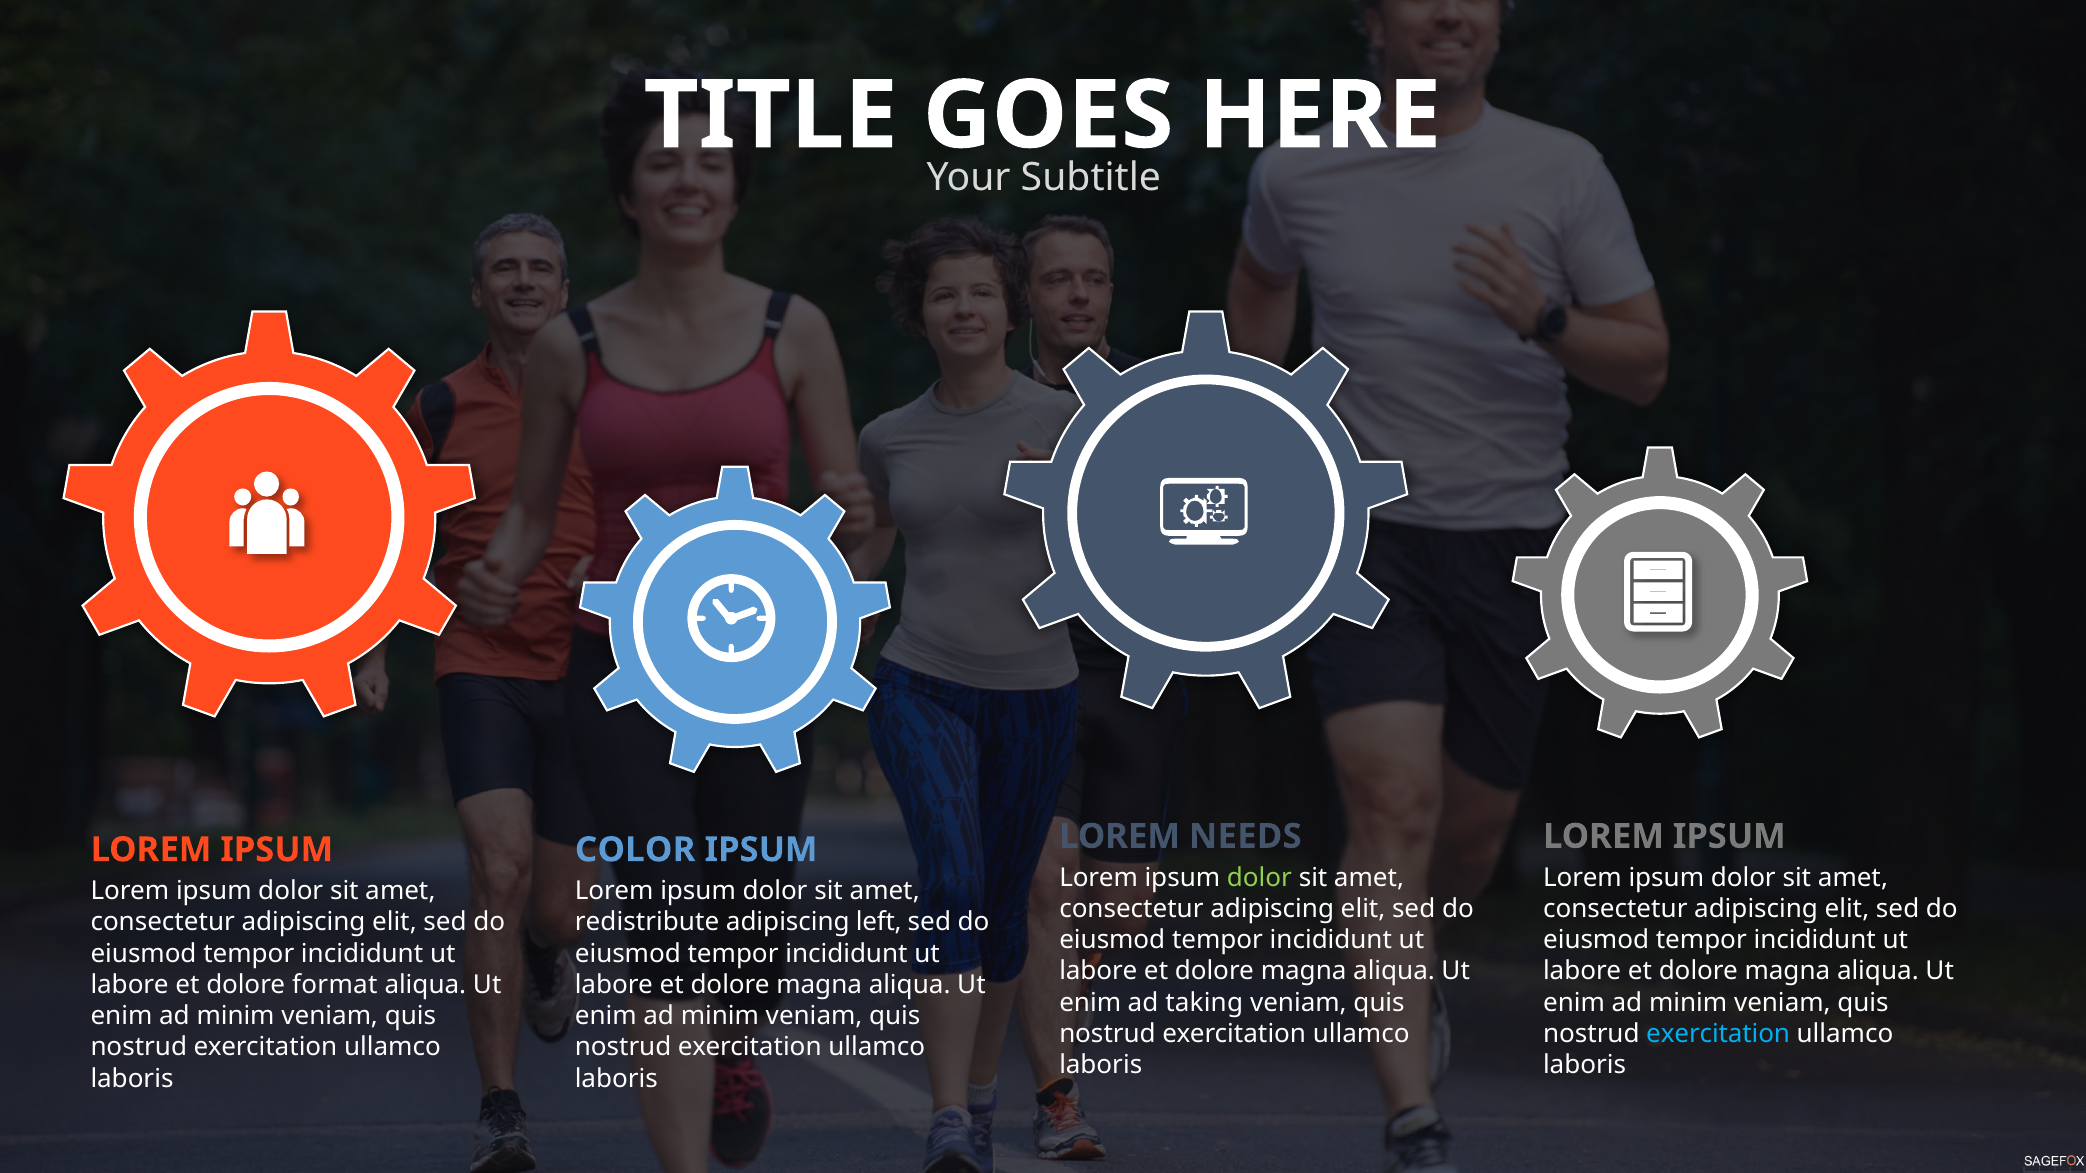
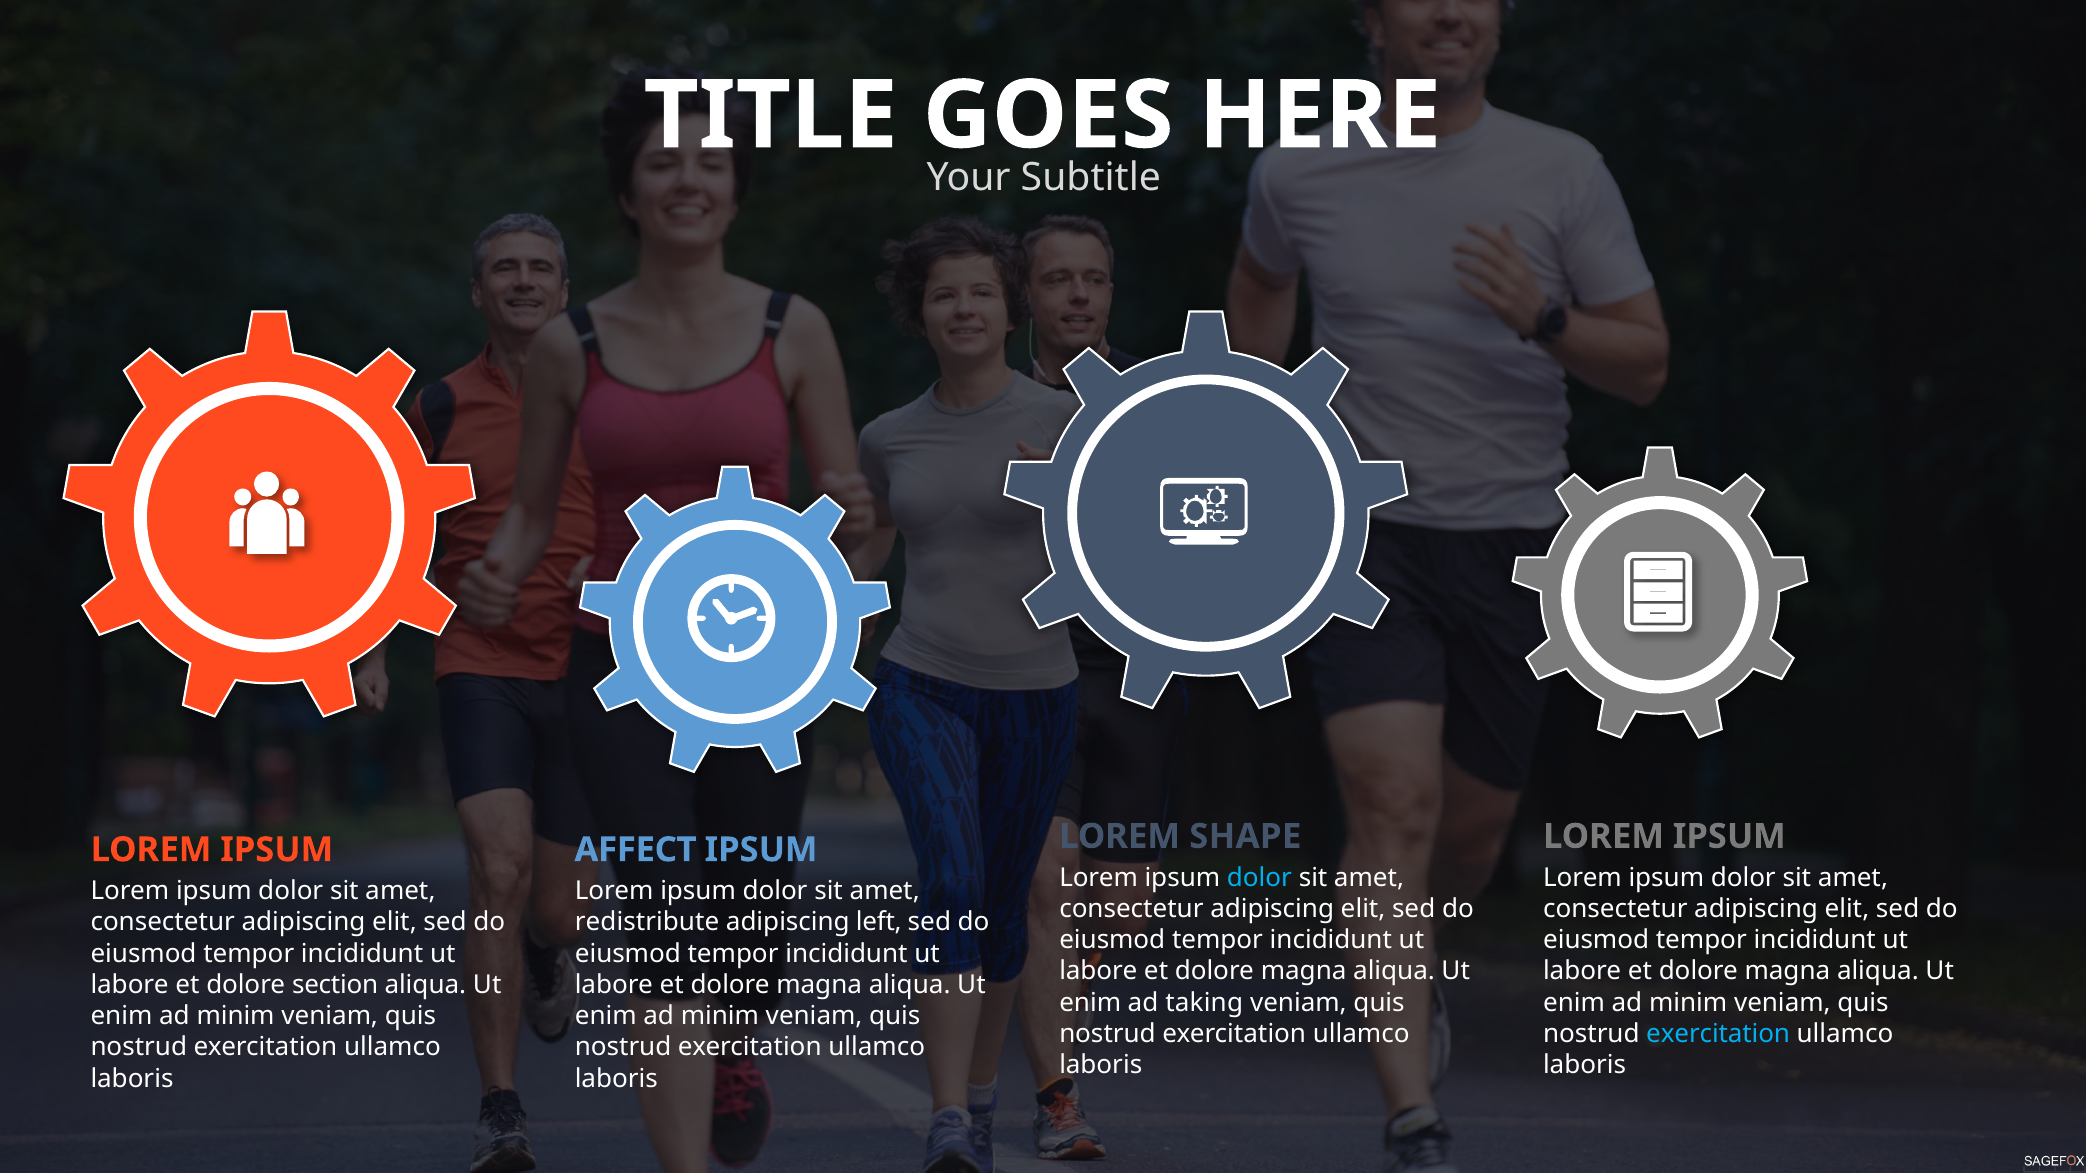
NEEDS: NEEDS -> SHAPE
COLOR: COLOR -> AFFECT
dolor at (1259, 878) colour: light green -> light blue
format: format -> section
